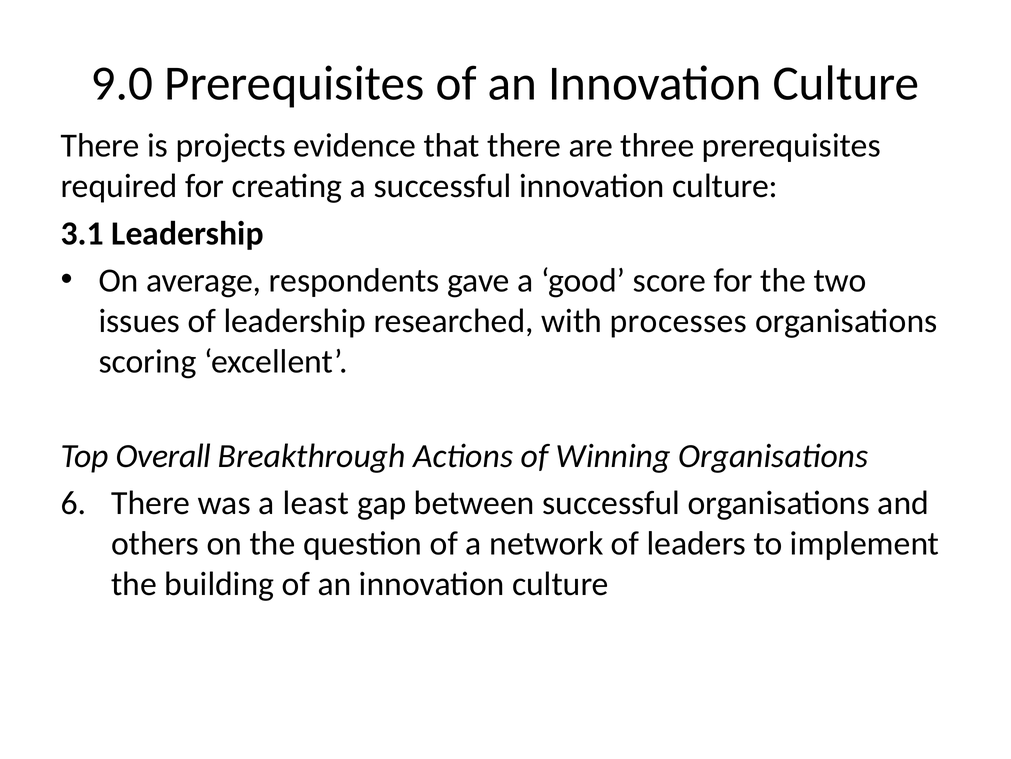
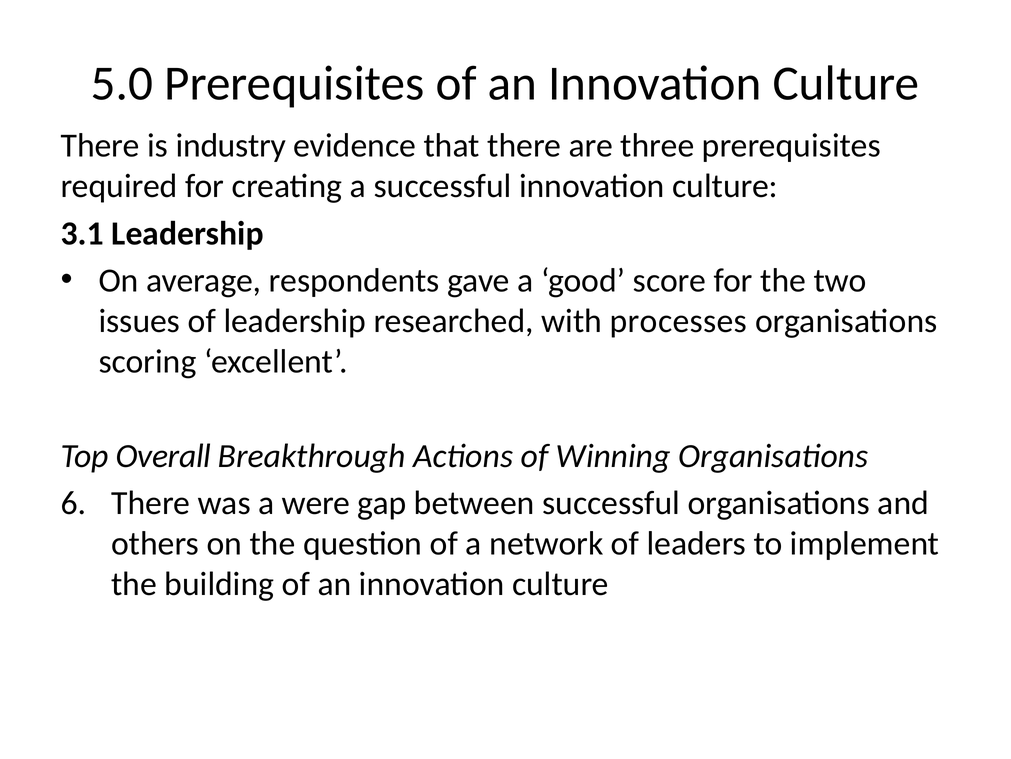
9.0: 9.0 -> 5.0
projects: projects -> industry
least: least -> were
